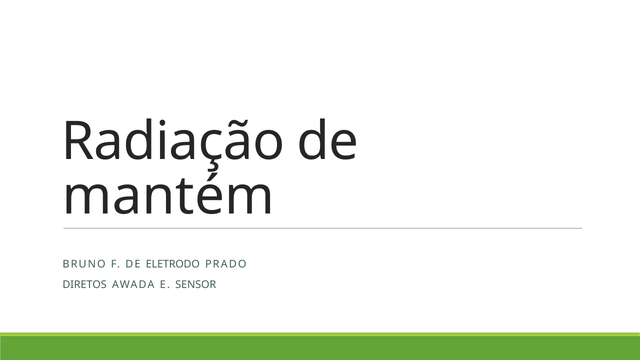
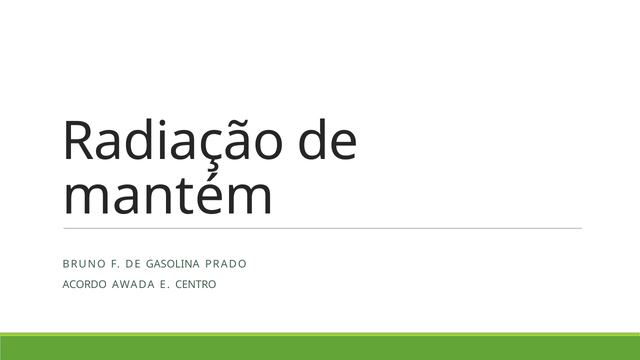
ELETRODO: ELETRODO -> GASOLINA
DIRETOS: DIRETOS -> ACORDO
SENSOR: SENSOR -> CENTRO
